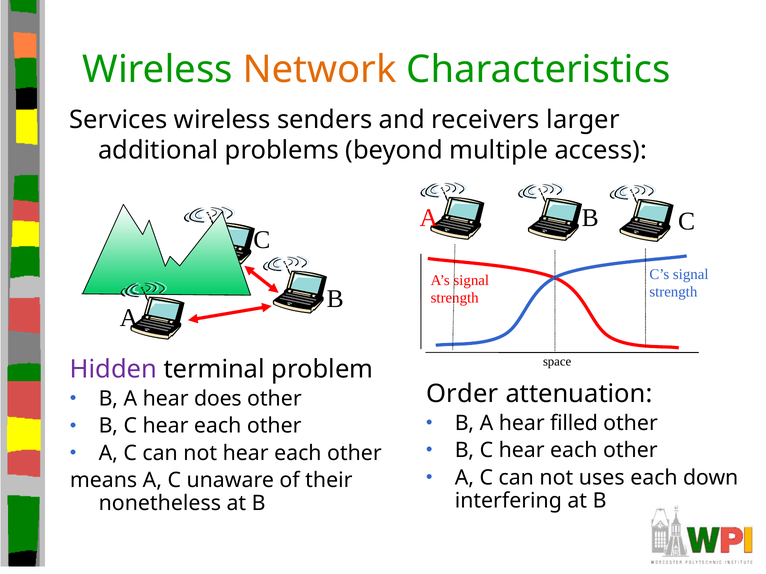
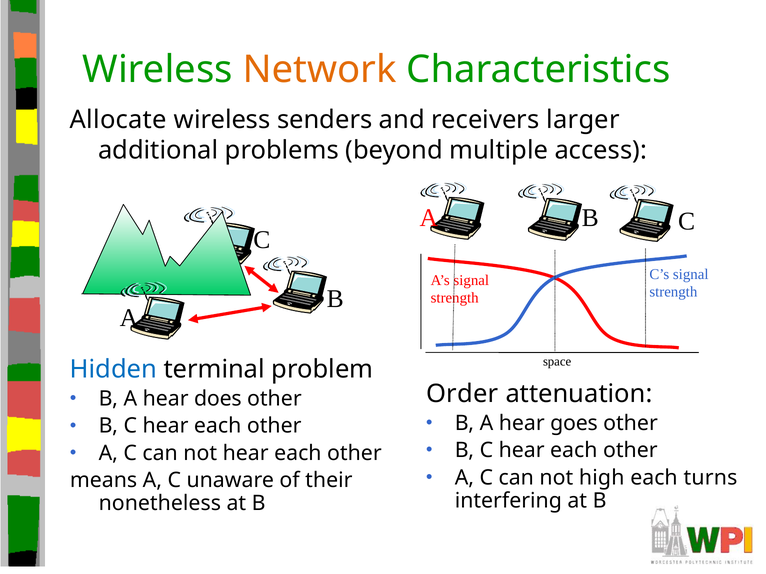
Services: Services -> Allocate
Hidden colour: purple -> blue
filled: filled -> goes
uses: uses -> high
down: down -> turns
